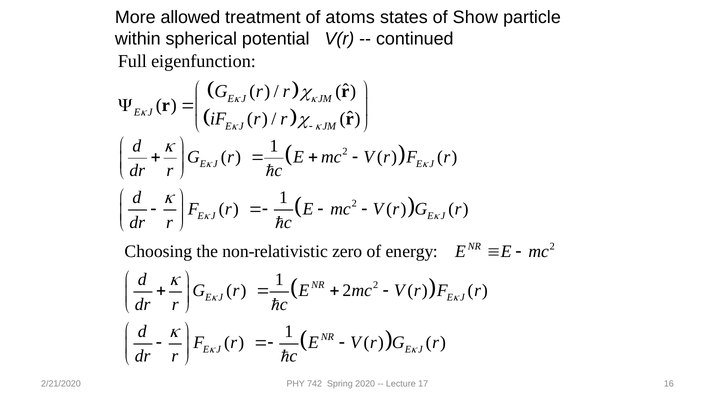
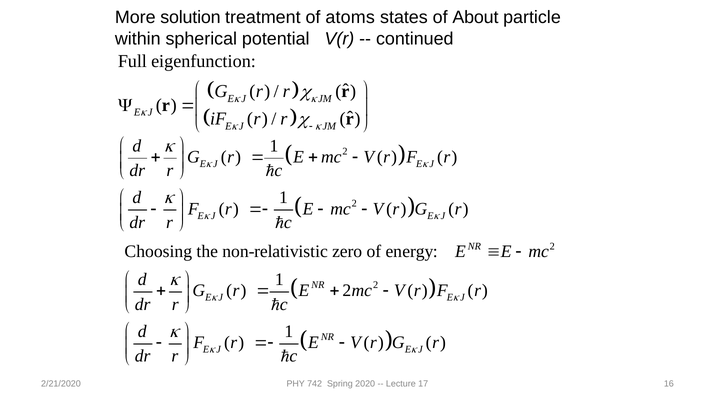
allowed: allowed -> solution
Show: Show -> About
